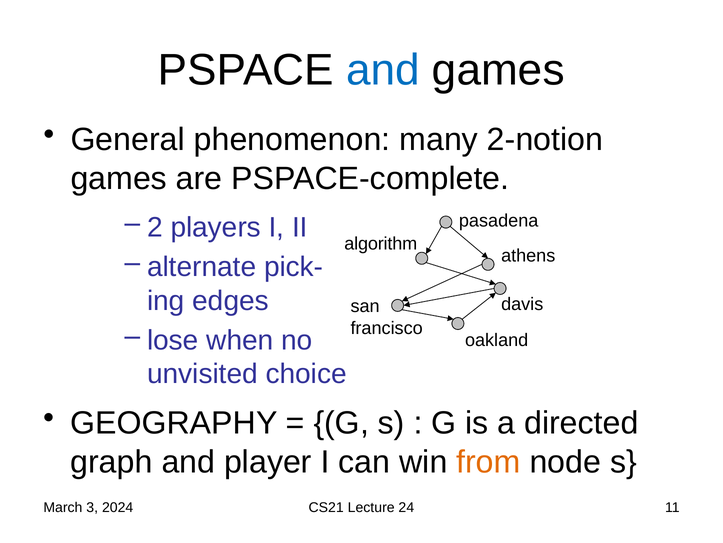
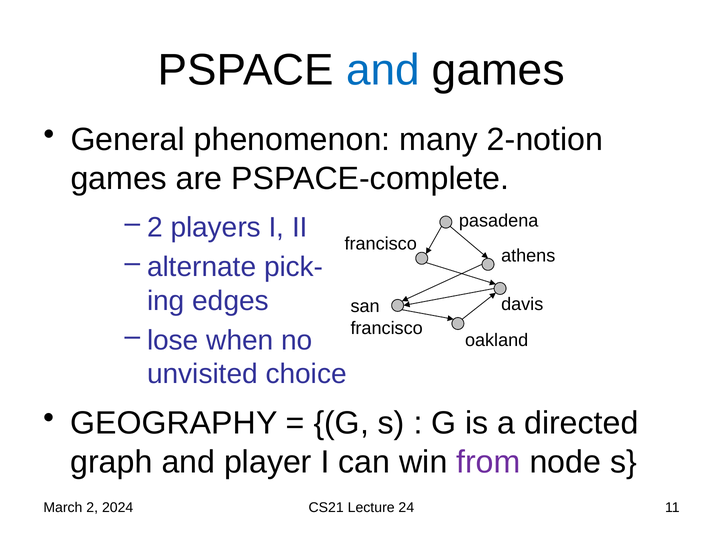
algorithm at (381, 243): algorithm -> francisco
from colour: orange -> purple
3: 3 -> 2
